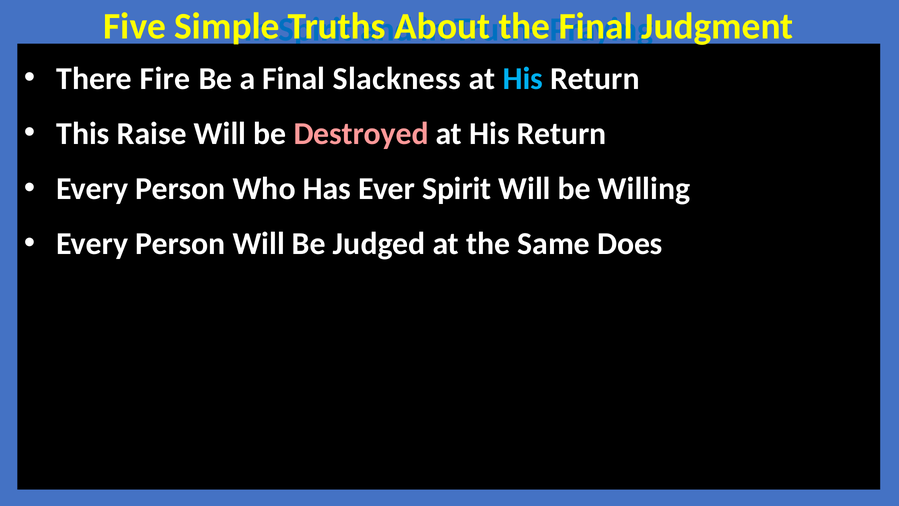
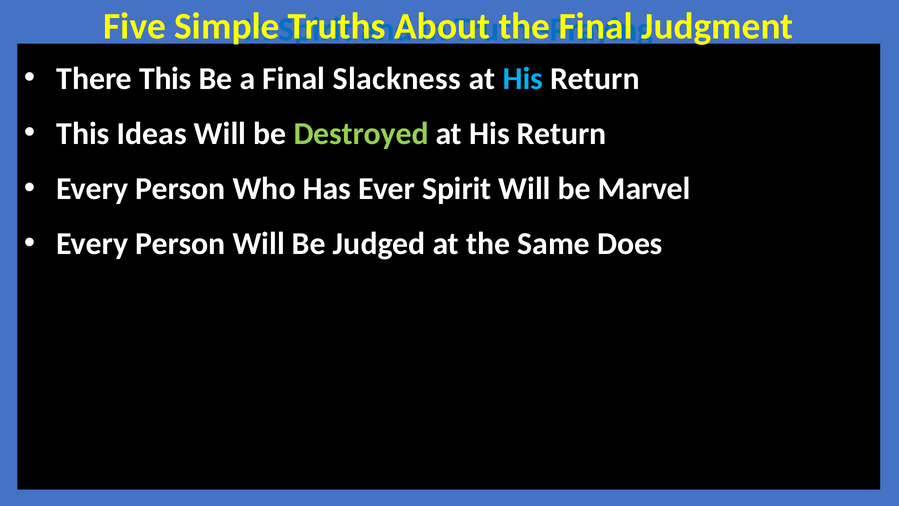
There Fire: Fire -> This
Raise: Raise -> Ideas
Destroyed colour: pink -> light green
Willing: Willing -> Marvel
